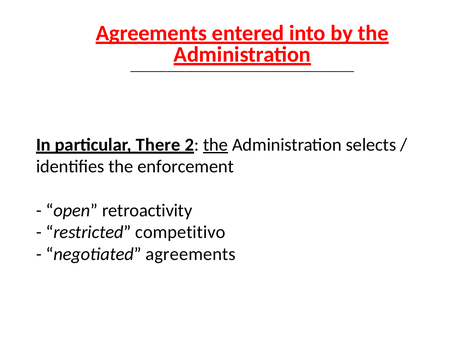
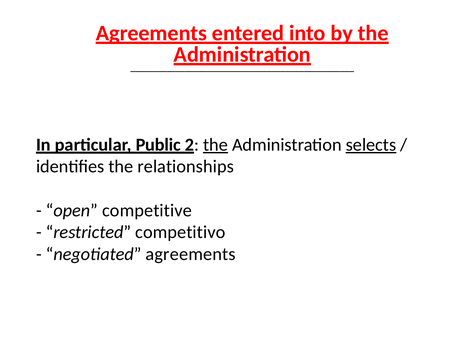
There: There -> Public
selects underline: none -> present
enforcement: enforcement -> relationships
retroactivity: retroactivity -> competitive
